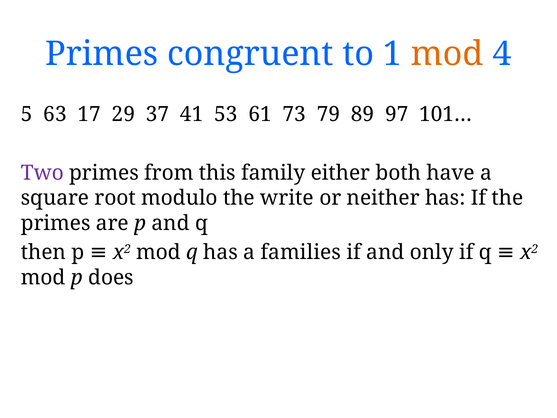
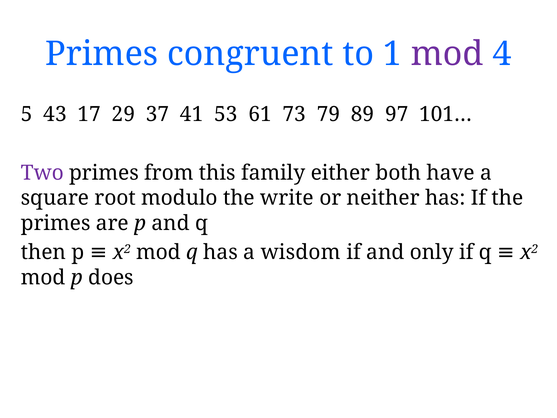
mod at (447, 54) colour: orange -> purple
63: 63 -> 43
families: families -> wisdom
